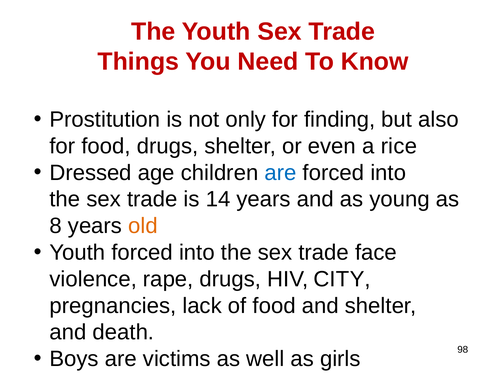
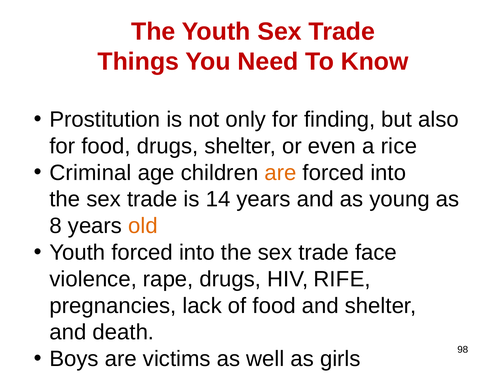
Dressed: Dressed -> Criminal
are at (280, 172) colour: blue -> orange
CITY: CITY -> RIFE
